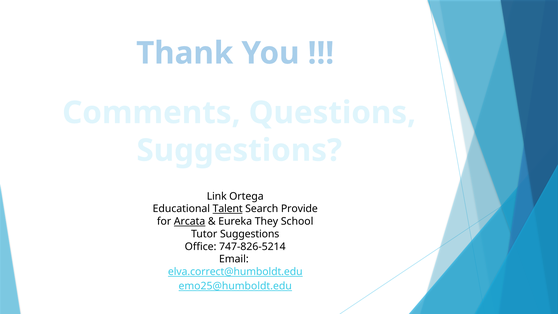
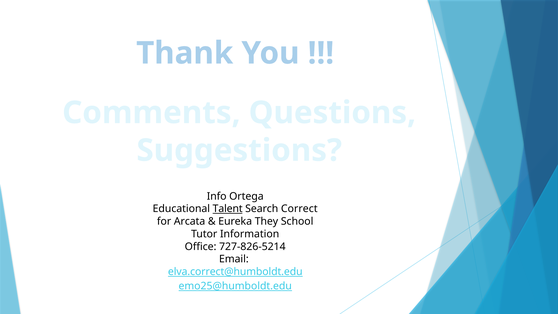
Link: Link -> Info
Provide: Provide -> Correct
Arcata underline: present -> none
Tutor Suggestions: Suggestions -> Information
747-826-5214: 747-826-5214 -> 727-826-5214
